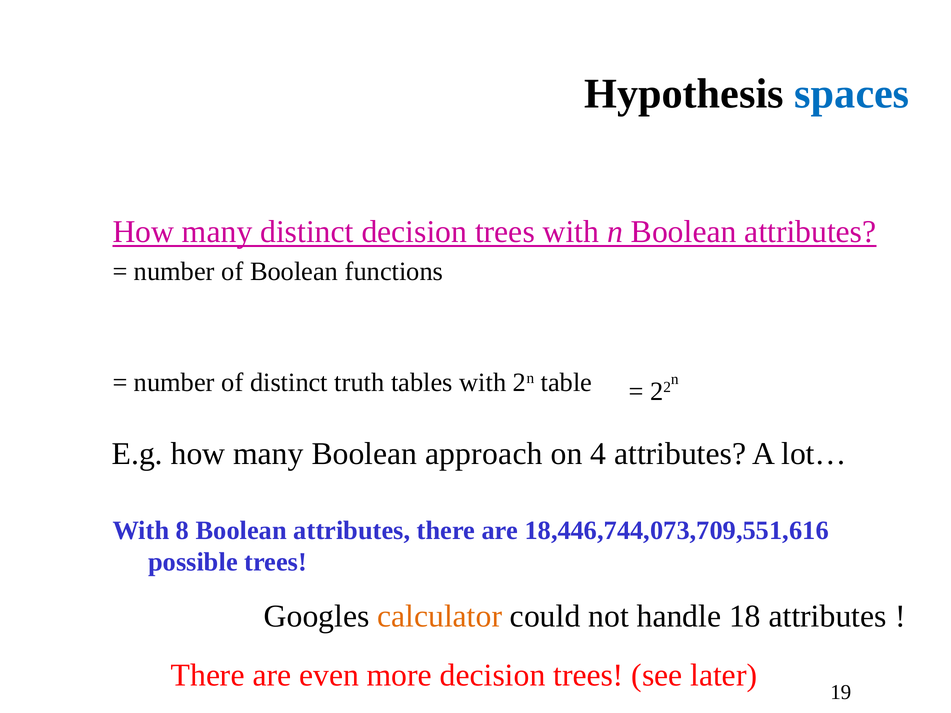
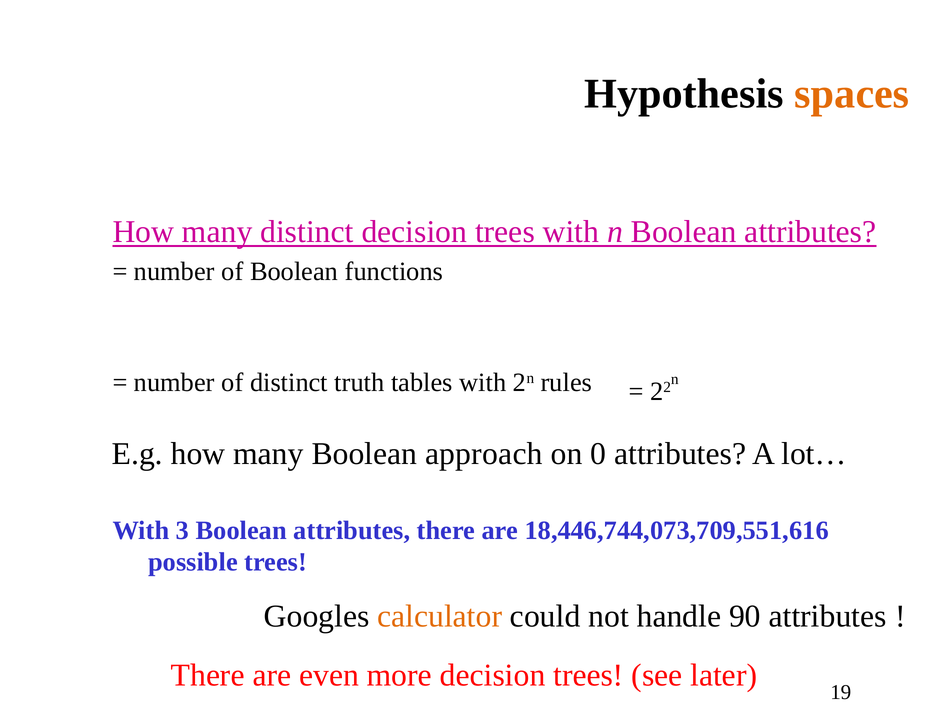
spaces colour: blue -> orange
table: table -> rules
4: 4 -> 0
8: 8 -> 3
18: 18 -> 90
